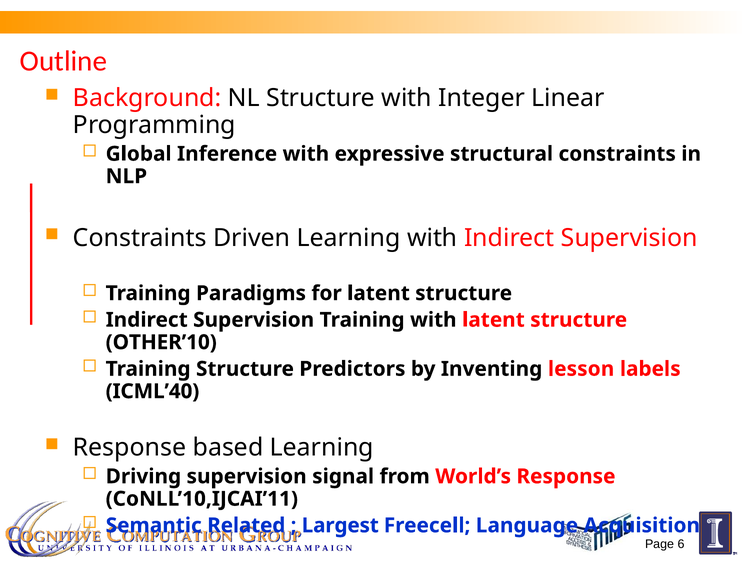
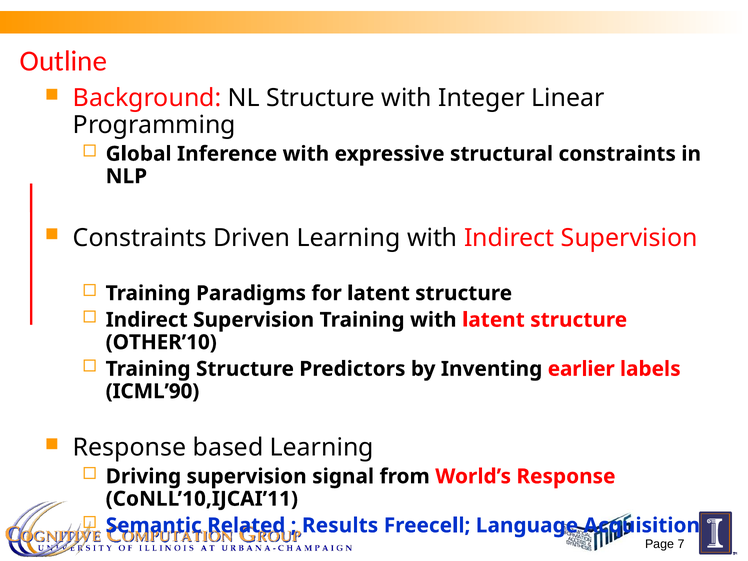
lesson: lesson -> earlier
ICML’40: ICML’40 -> ICML’90
Largest: Largest -> Results
6: 6 -> 7
